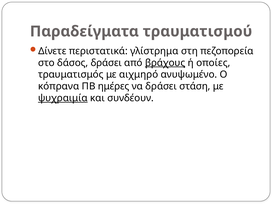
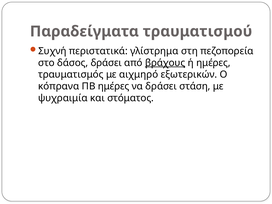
Δίνετε: Δίνετε -> Συχνή
ή οποίες: οποίες -> ημέρες
ανυψωμένο: ανυψωμένο -> εξωτερικών
ψυχραιμία underline: present -> none
συνδέουν: συνδέουν -> στόματος
